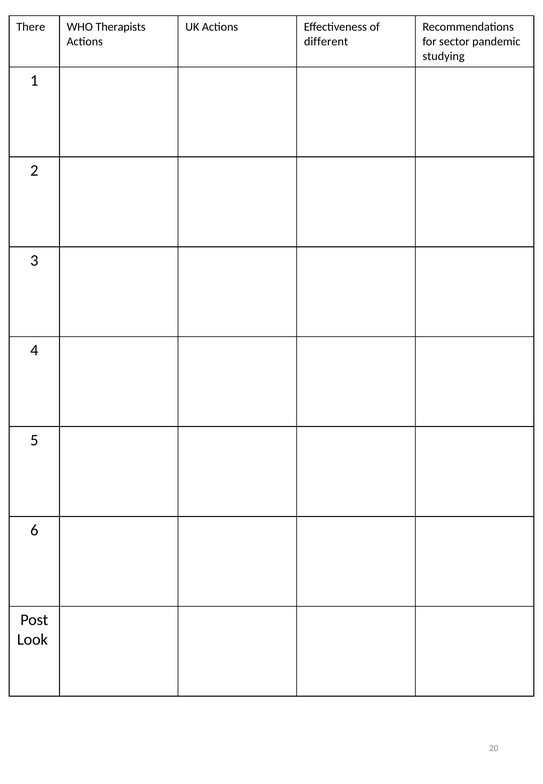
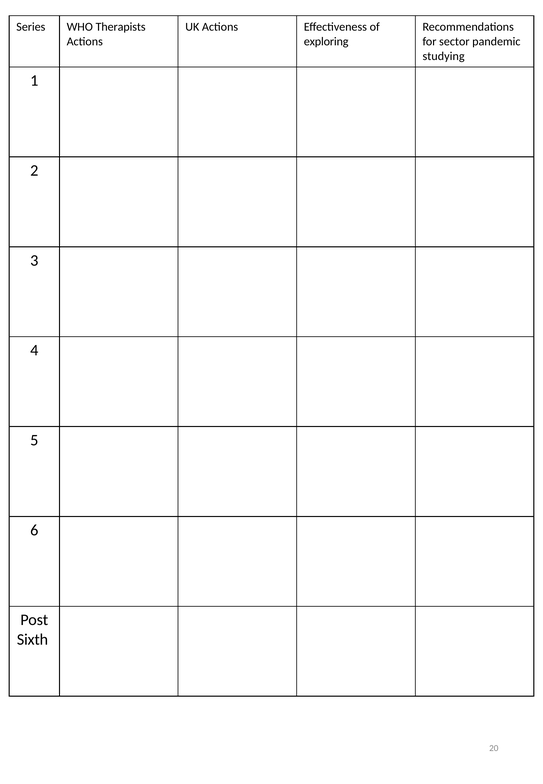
There: There -> Series
different: different -> exploring
Look: Look -> Sixth
